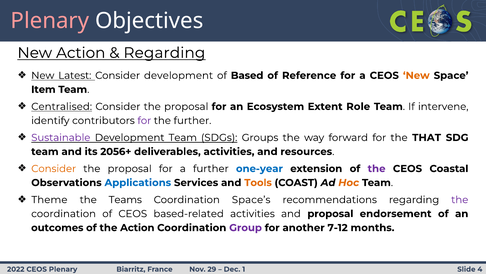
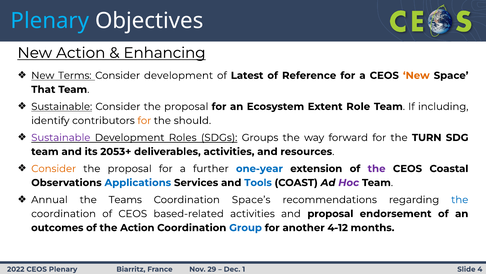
Plenary at (50, 21) colour: pink -> light blue
Regarding at (164, 53): Regarding -> Enhancing
Latest: Latest -> Terms
Based: Based -> Latest
Item: Item -> That
Centralised at (62, 106): Centralised -> Sustainable
intervene: intervene -> including
for at (144, 120) colour: purple -> orange
the further: further -> should
Development Team: Team -> Roles
THAT: THAT -> TURN
2056+: 2056+ -> 2053+
Tools colour: orange -> blue
Hoc colour: orange -> purple
Theme: Theme -> Annual
the at (460, 199) colour: purple -> blue
Group colour: purple -> blue
7-12: 7-12 -> 4-12
